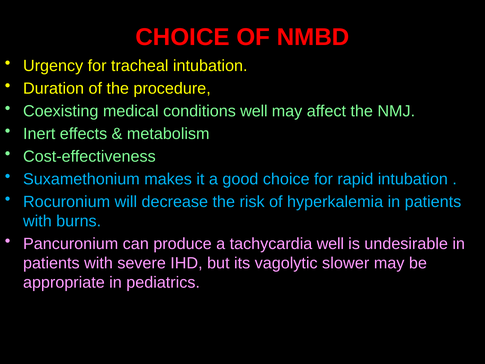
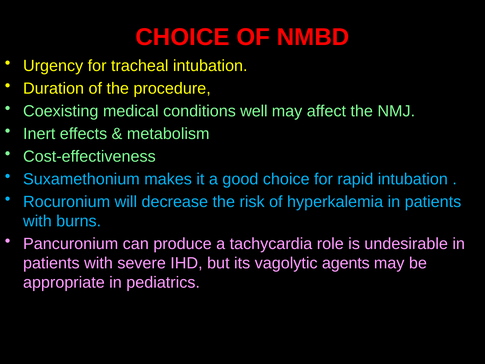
tachycardia well: well -> role
slower: slower -> agents
